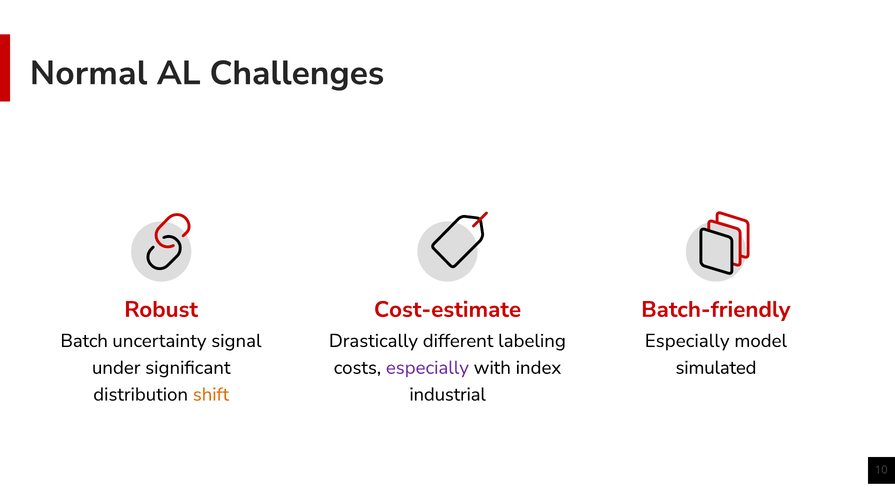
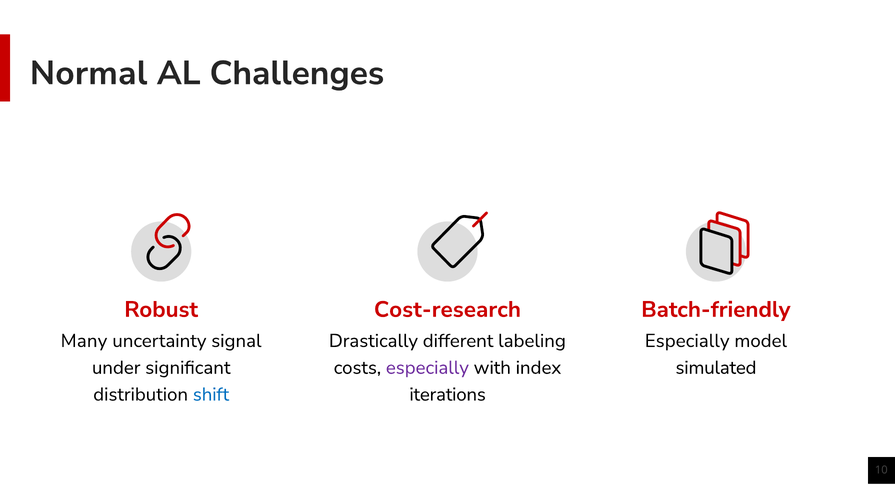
Cost-estimate: Cost-estimate -> Cost-research
Batch: Batch -> Many
shift colour: orange -> blue
industrial: industrial -> iterations
